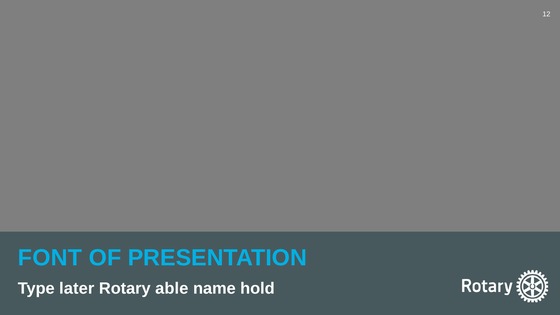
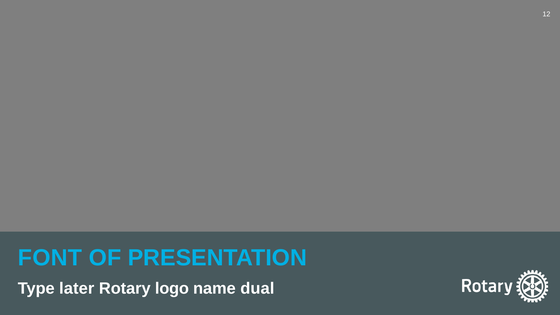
able: able -> logo
hold: hold -> dual
